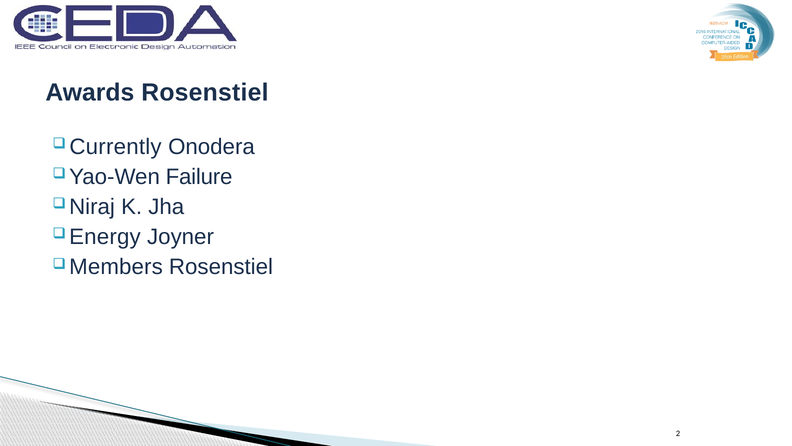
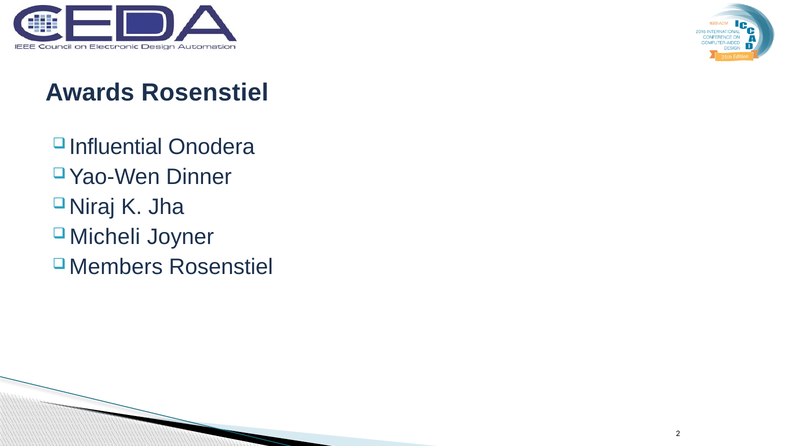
Currently: Currently -> Influential
Failure: Failure -> Dinner
Energy: Energy -> Micheli
